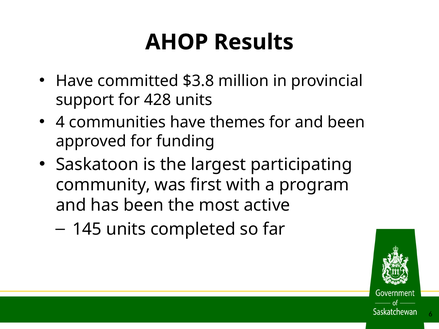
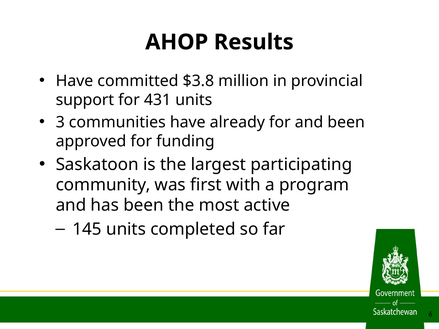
428: 428 -> 431
4: 4 -> 3
themes: themes -> already
